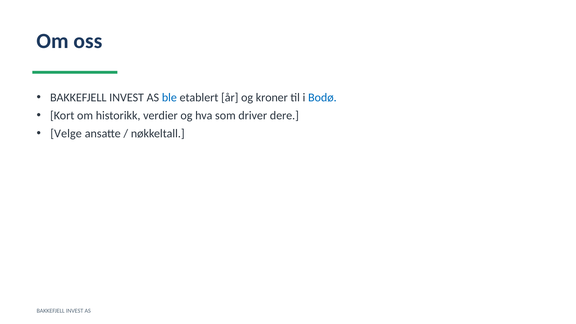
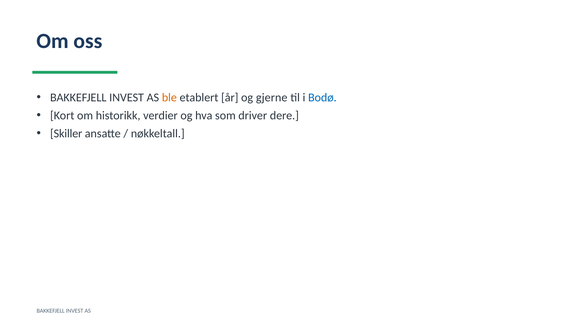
ble colour: blue -> orange
kroner: kroner -> gjerne
Velge: Velge -> Skiller
